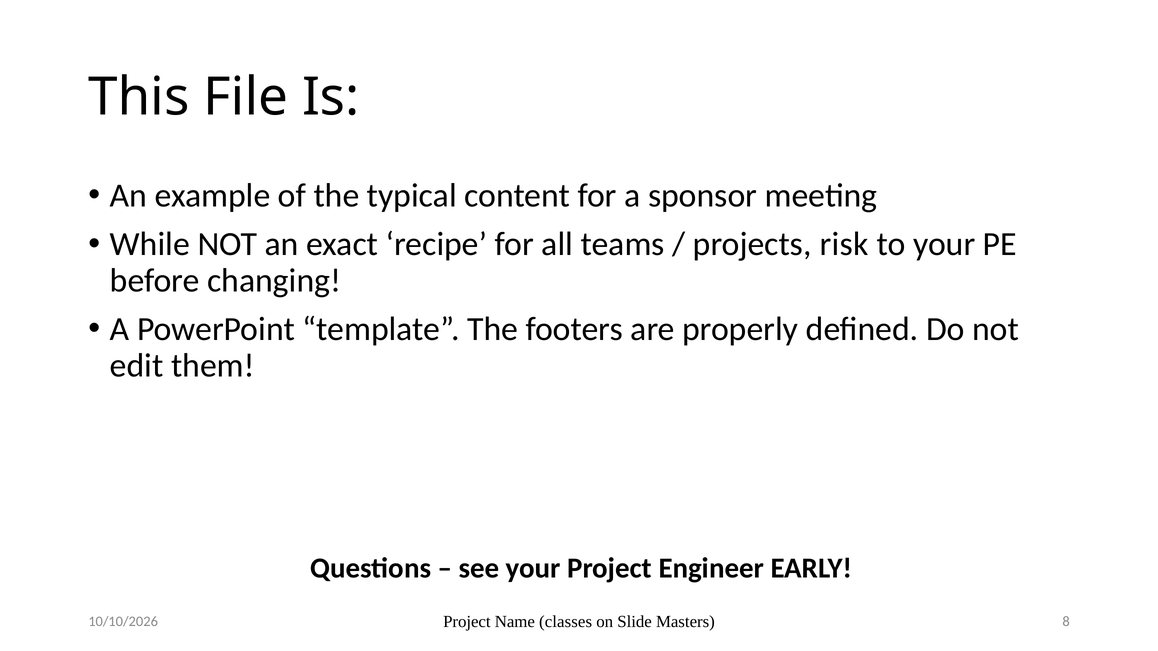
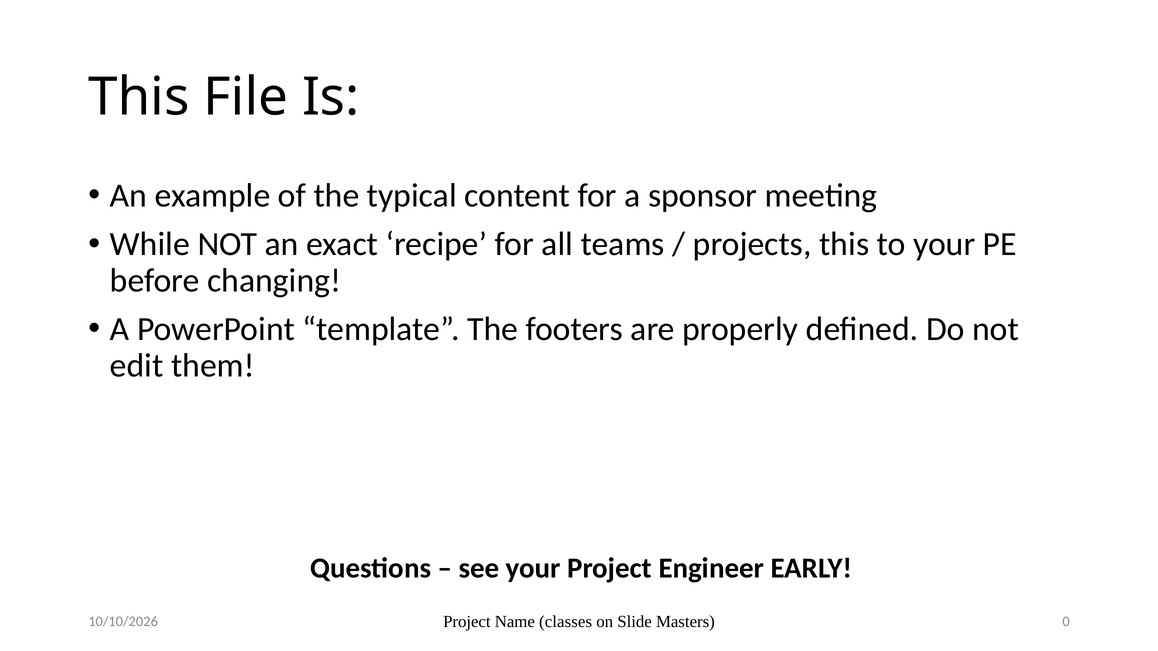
projects risk: risk -> this
8: 8 -> 0
